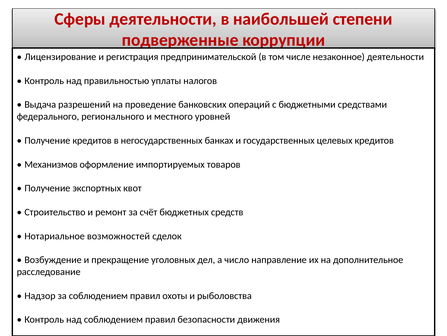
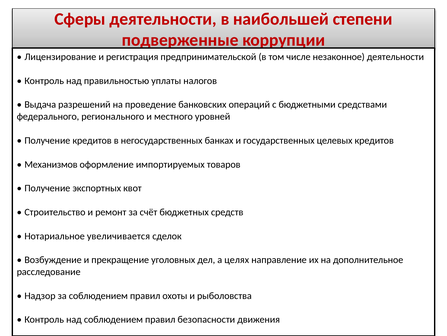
возможностей: возможностей -> увеличивается
число: число -> целях
